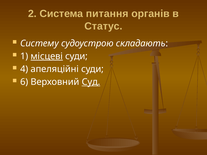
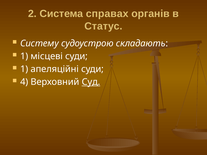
питання: питання -> справах
місцеві underline: present -> none
4 at (24, 69): 4 -> 1
6: 6 -> 4
